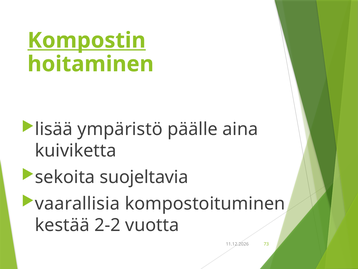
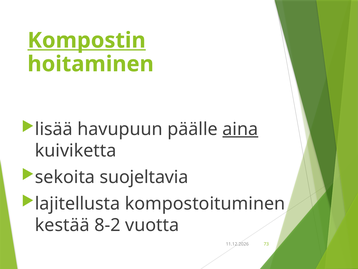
ympäristö: ympäristö -> havupuun
aina underline: none -> present
vaarallisia: vaarallisia -> lajitellusta
2-2: 2-2 -> 8-2
